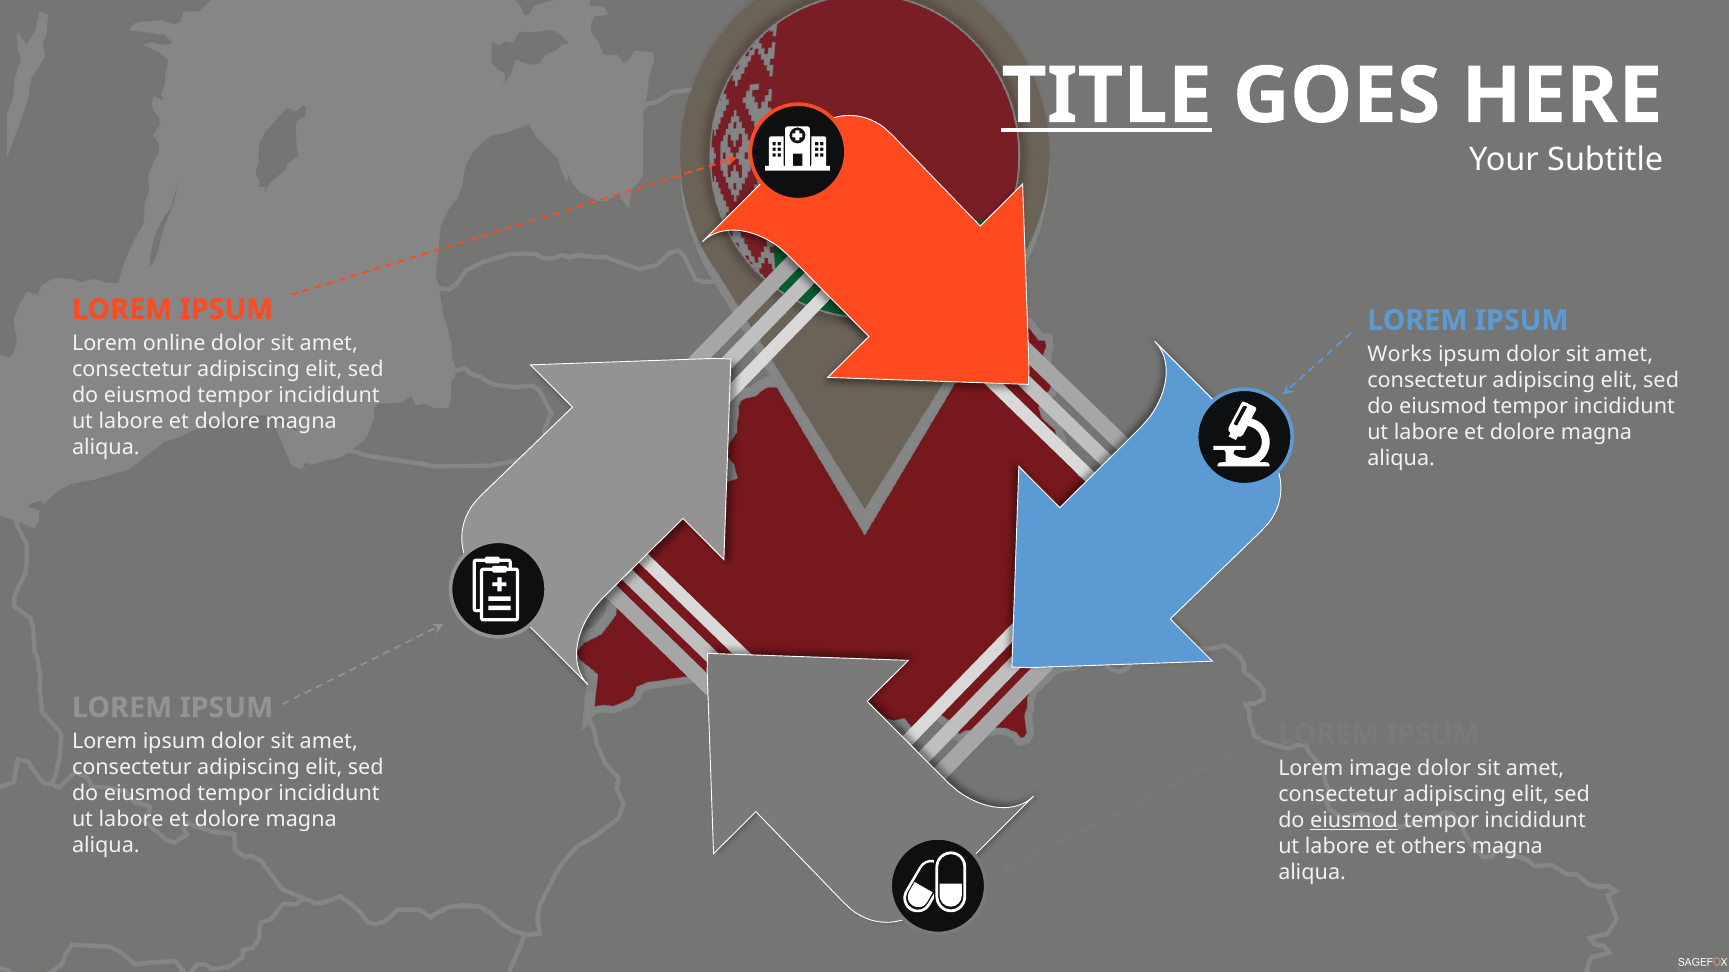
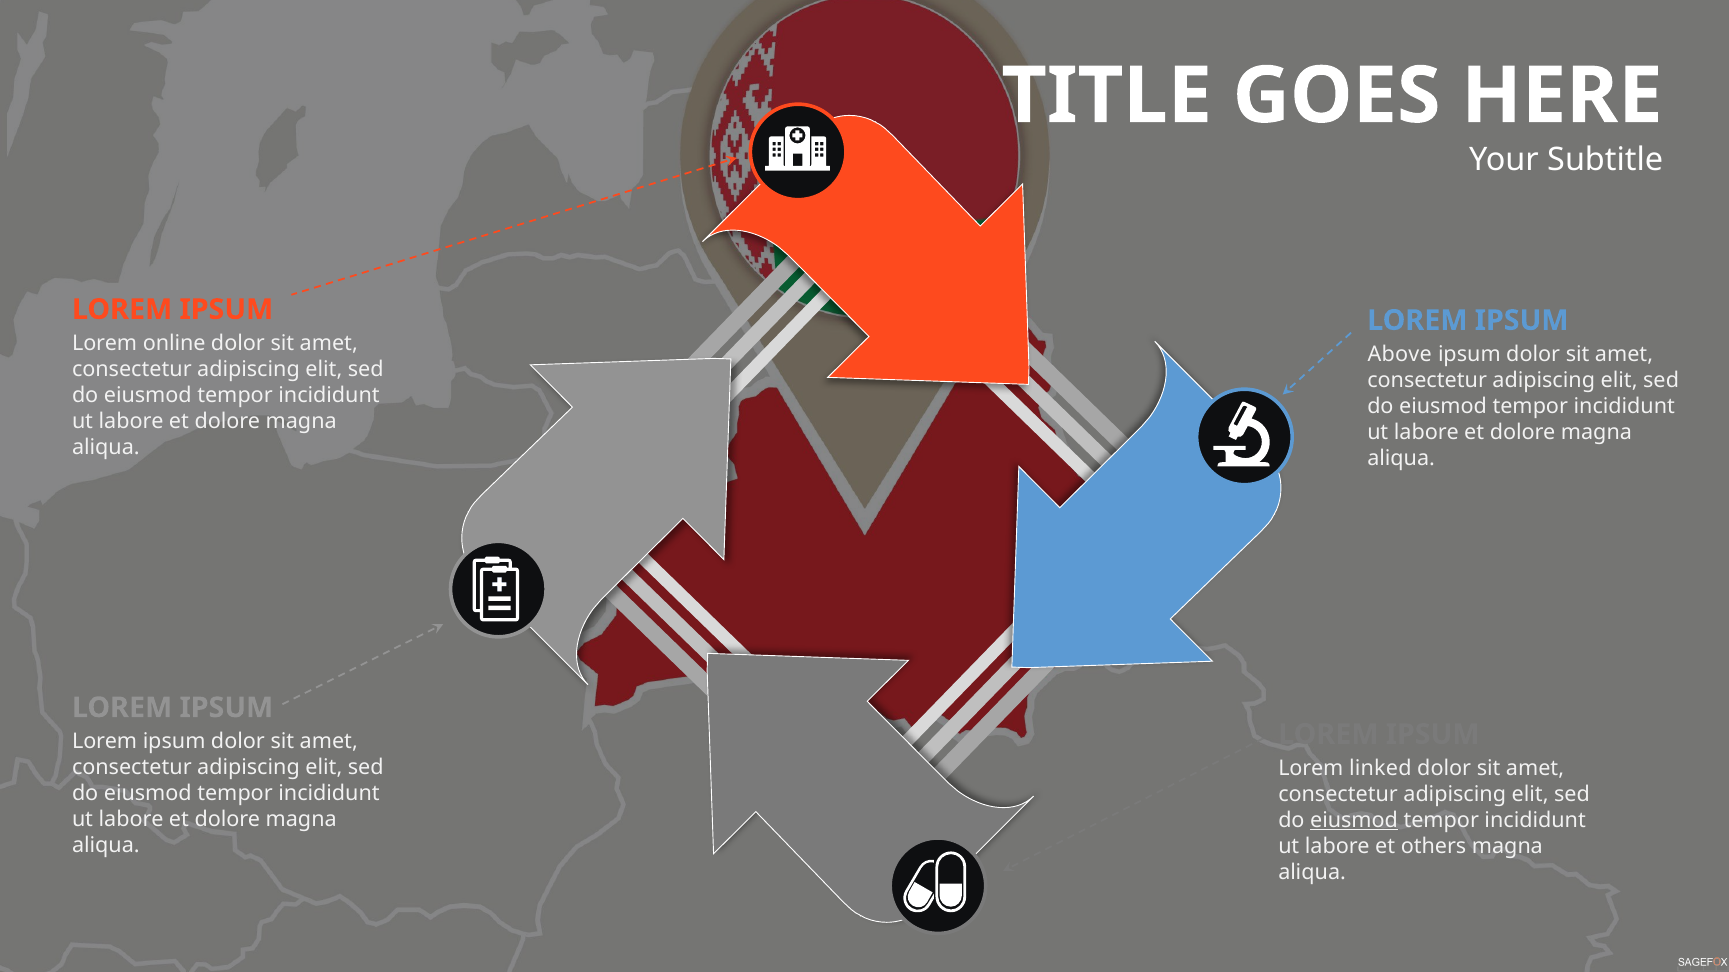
TITLE underline: present -> none
Works: Works -> Above
image: image -> linked
